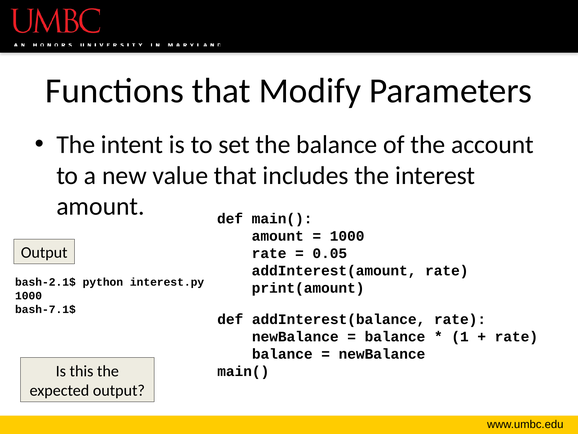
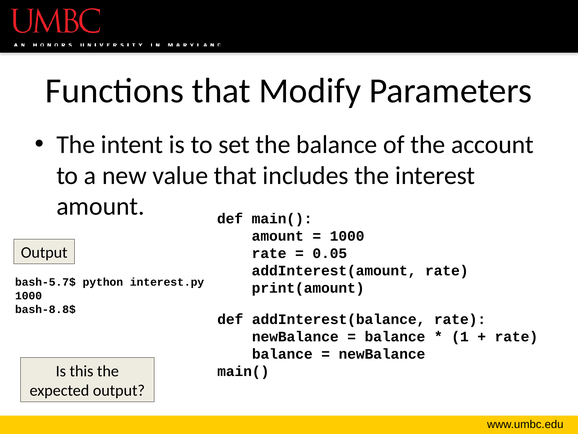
bash-2.1$: bash-2.1$ -> bash-5.7$
bash-7.1$: bash-7.1$ -> bash-8.8$
